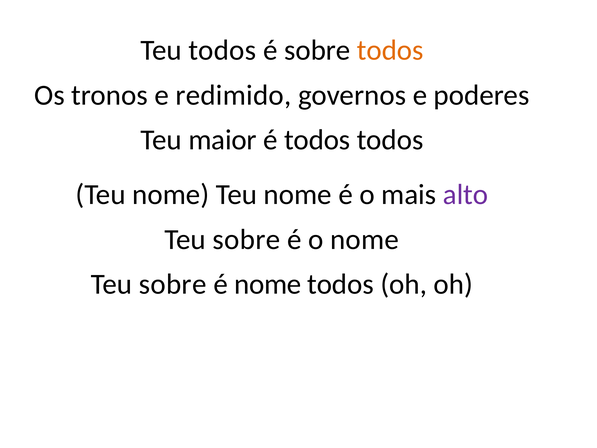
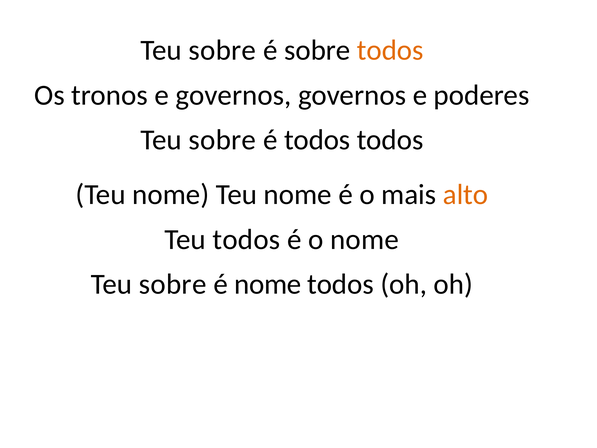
todos at (222, 50): todos -> sobre
e redimido: redimido -> governos
maior at (223, 140): maior -> sobre
alto colour: purple -> orange
sobre at (246, 239): sobre -> todos
